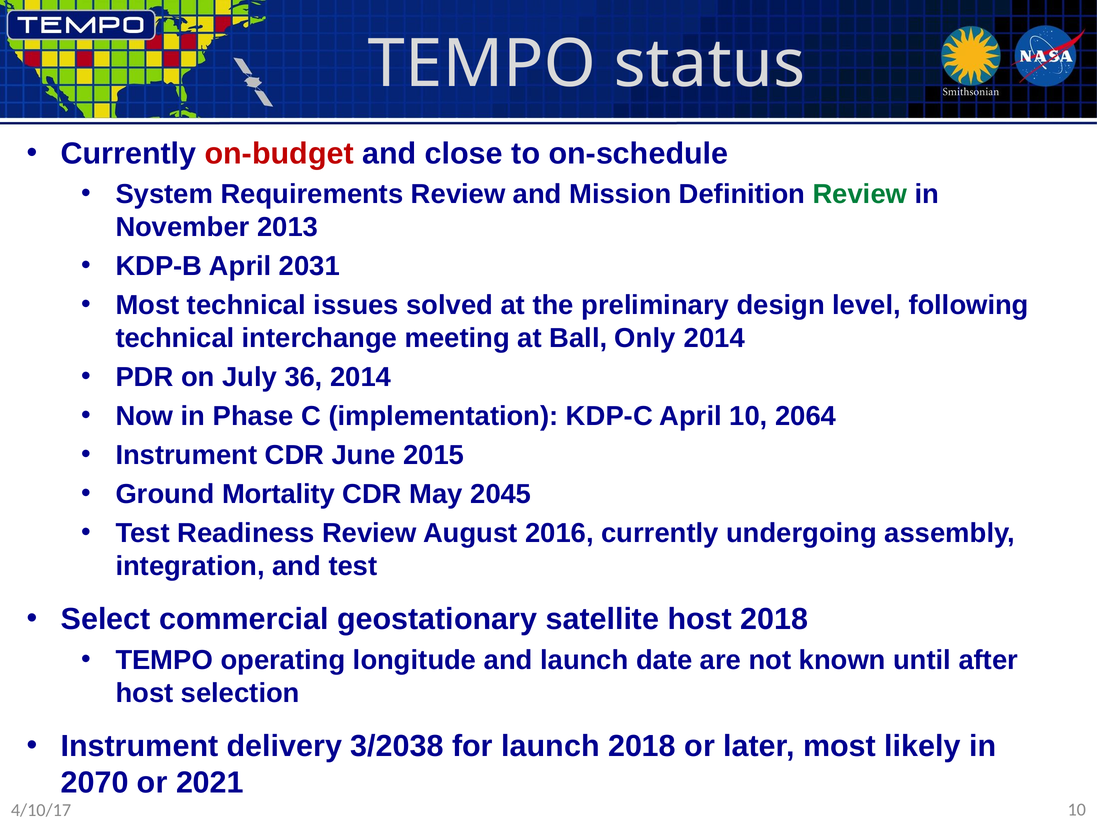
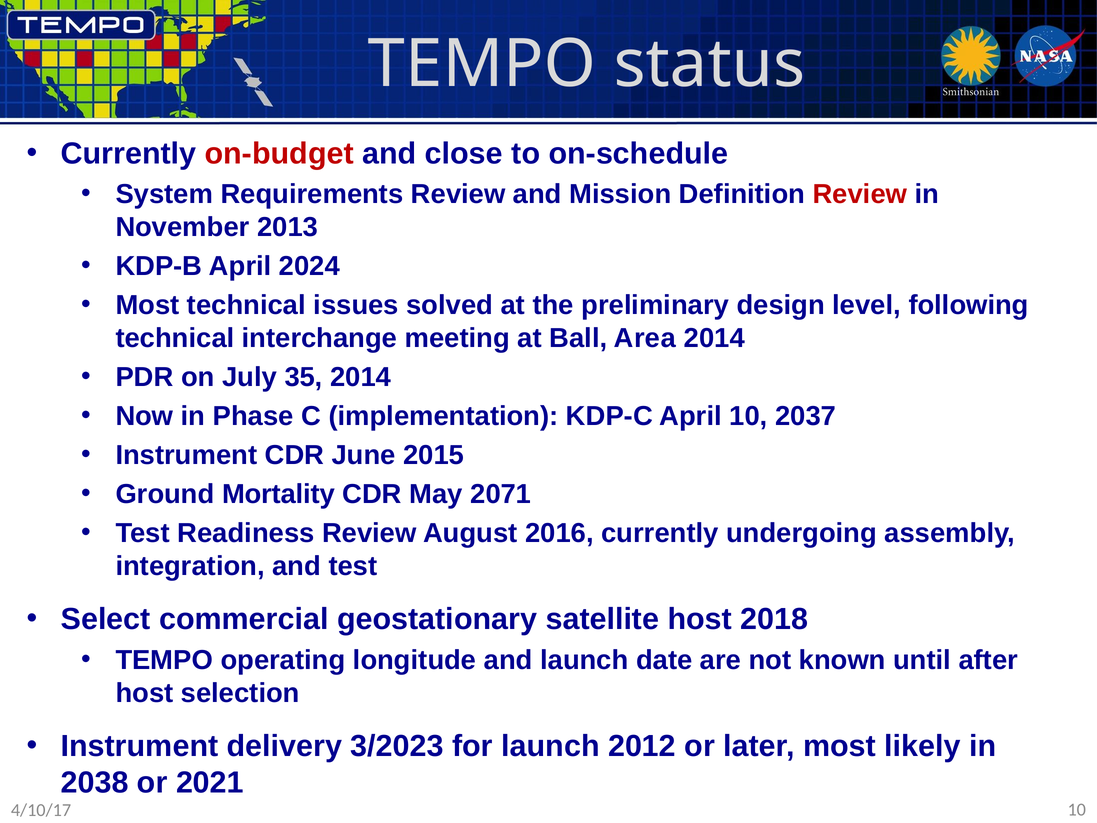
Review at (860, 194) colour: green -> red
2031: 2031 -> 2024
Only: Only -> Area
36: 36 -> 35
2064: 2064 -> 2037
2045: 2045 -> 2071
3/2038: 3/2038 -> 3/2023
launch 2018: 2018 -> 2012
2070: 2070 -> 2038
